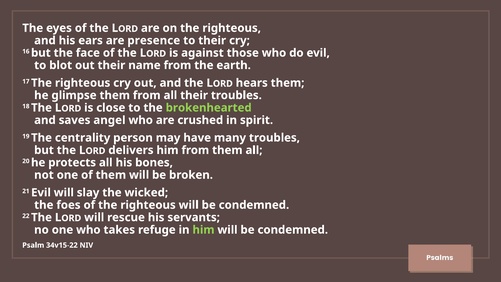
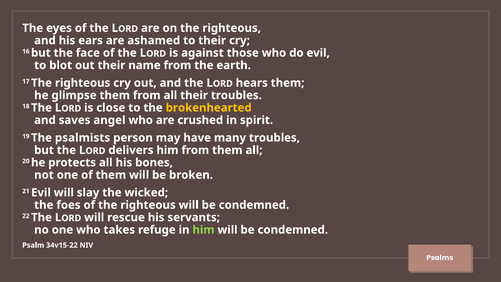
presence: presence -> ashamed
brokenhearted colour: light green -> yellow
centrality: centrality -> psalmists
